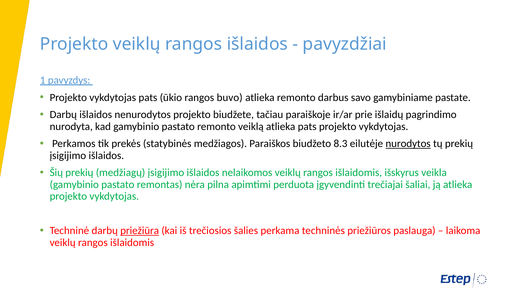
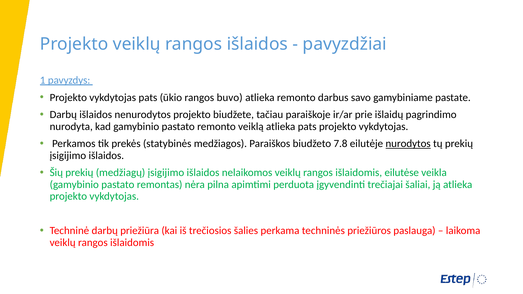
8.3: 8.3 -> 7.8
išskyrus: išskyrus -> eilutėse
priežiūra underline: present -> none
